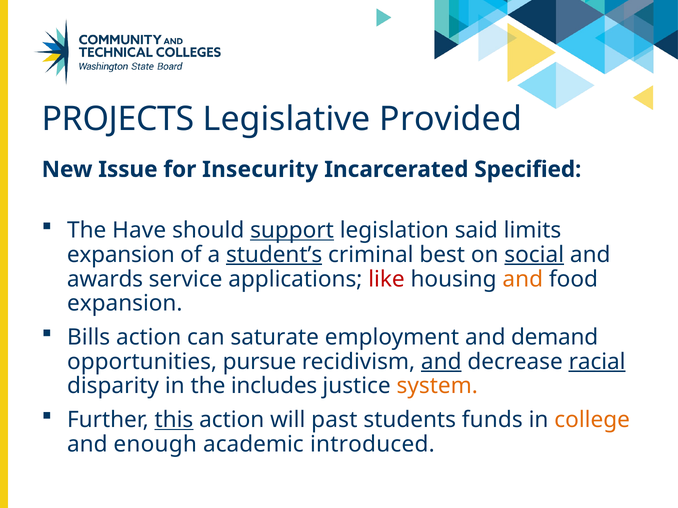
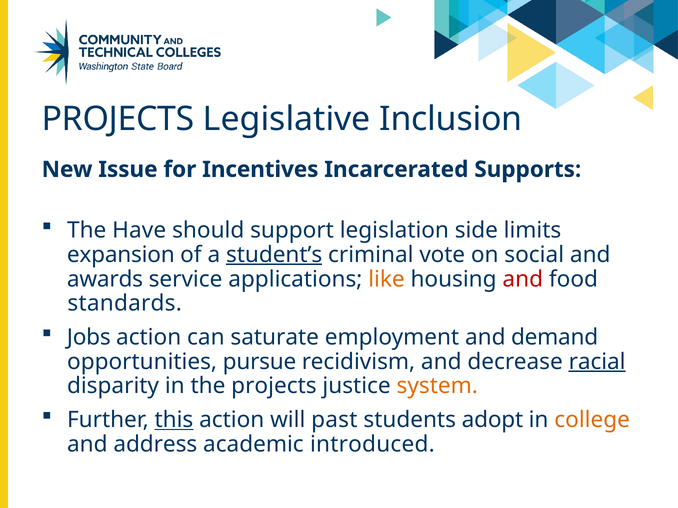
Provided: Provided -> Inclusion
Insecurity: Insecurity -> Incentives
Specified: Specified -> Supports
support underline: present -> none
said: said -> side
best: best -> vote
social underline: present -> none
like colour: red -> orange
and at (523, 279) colour: orange -> red
expansion at (125, 304): expansion -> standards
Bills: Bills -> Jobs
and at (441, 362) underline: present -> none
the includes: includes -> projects
funds: funds -> adopt
enough: enough -> address
